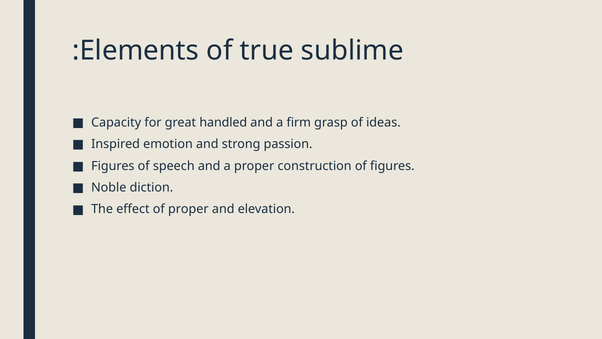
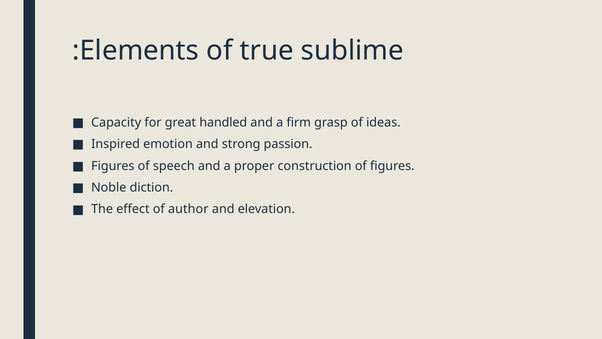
of proper: proper -> author
